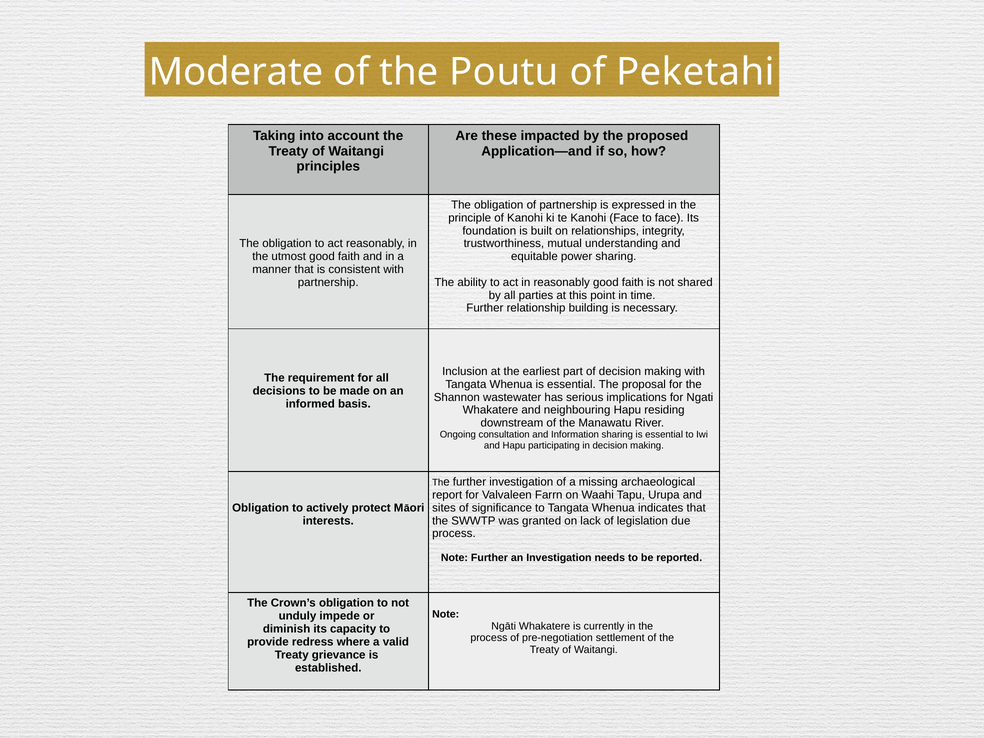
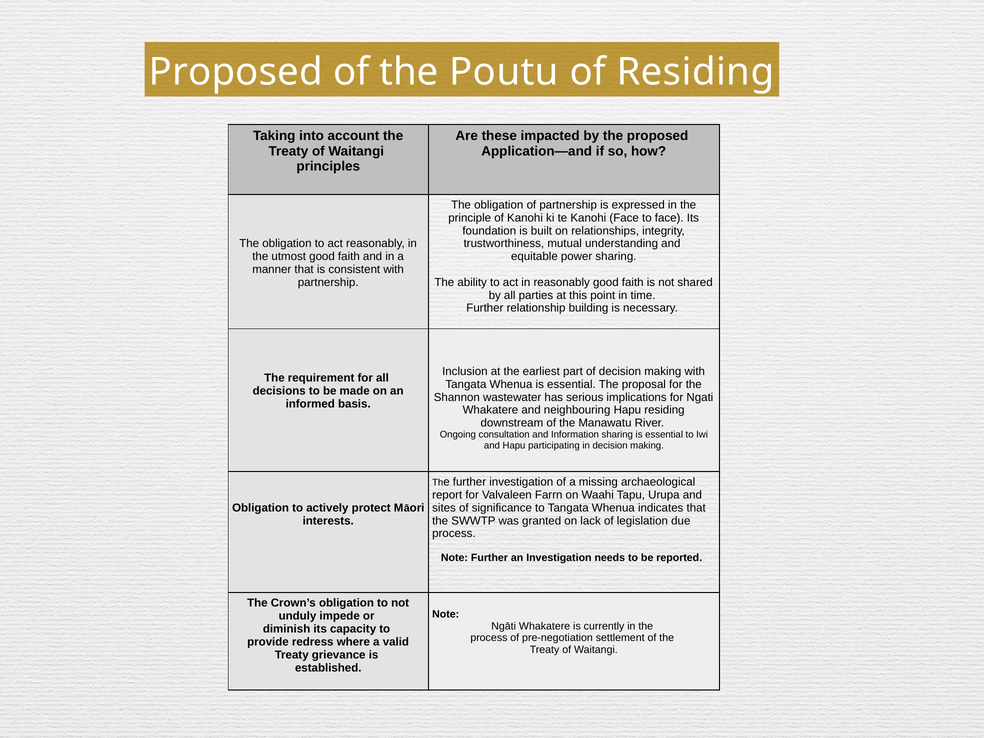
Moderate at (236, 72): Moderate -> Proposed
of Peketahi: Peketahi -> Residing
